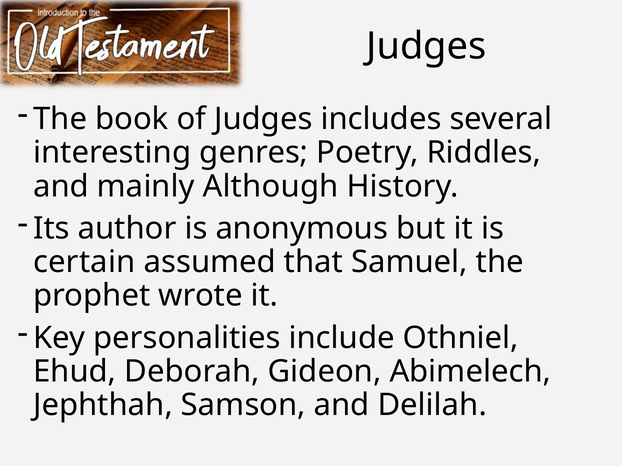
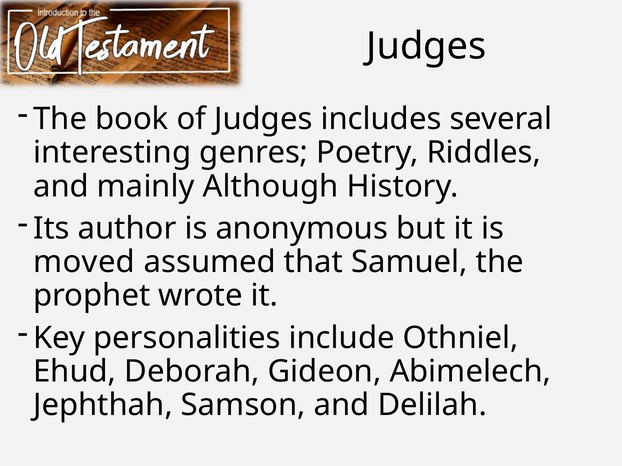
certain: certain -> moved
